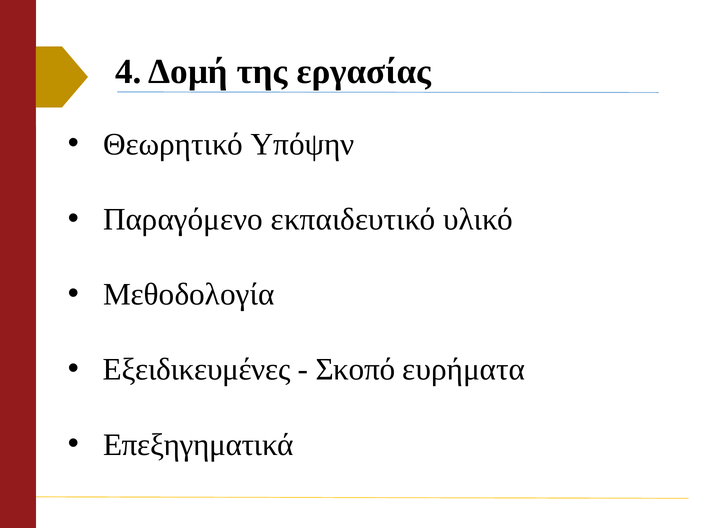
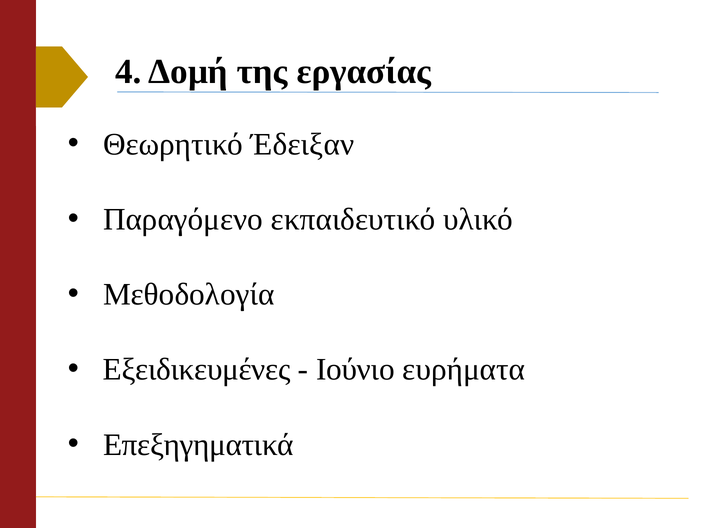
Υπόψην: Υπόψην -> Έδειξαν
Σκοπό: Σκοπό -> Ιούνιο
